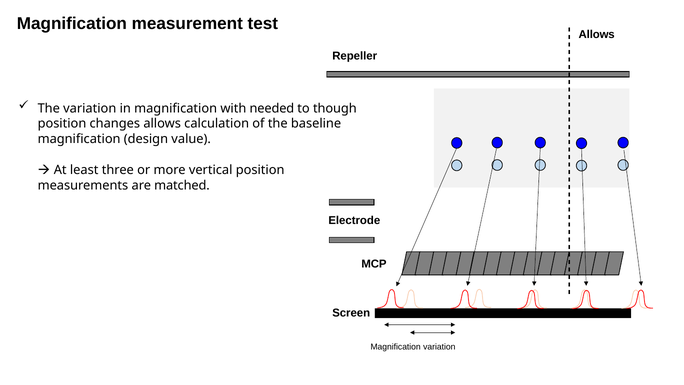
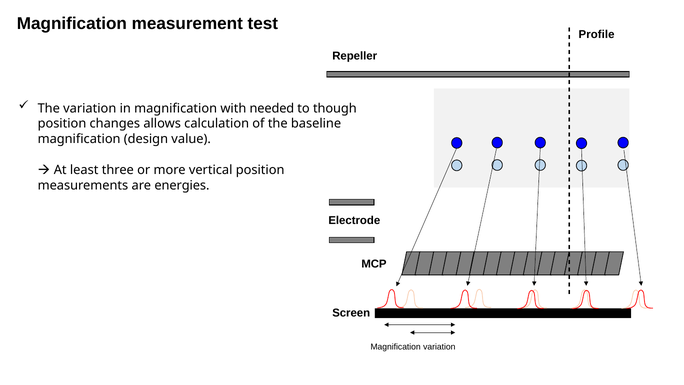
Allows at (597, 35): Allows -> Profile
matched: matched -> energies
